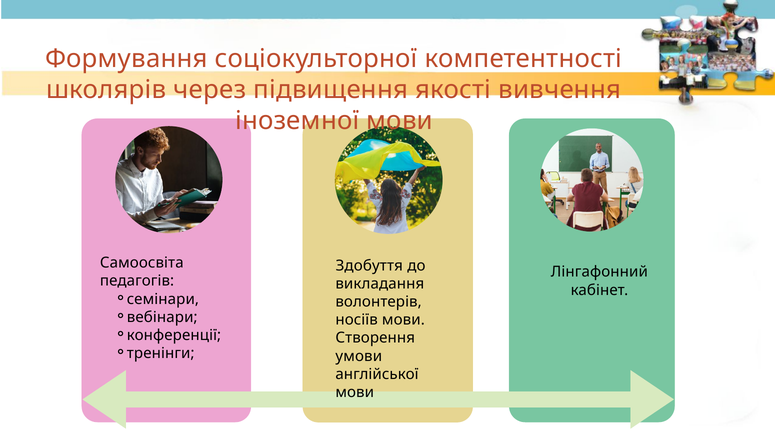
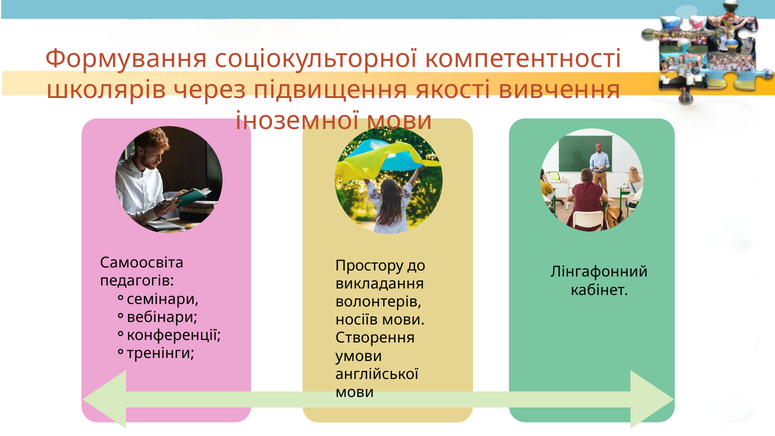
Здобуття: Здобуття -> Простору
